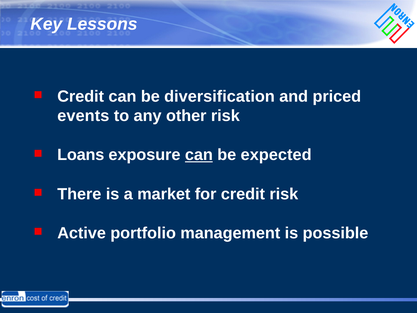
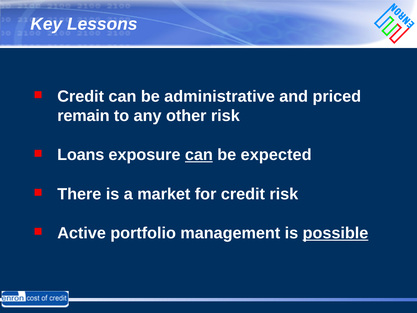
diversification: diversification -> administrative
events: events -> remain
possible underline: none -> present
